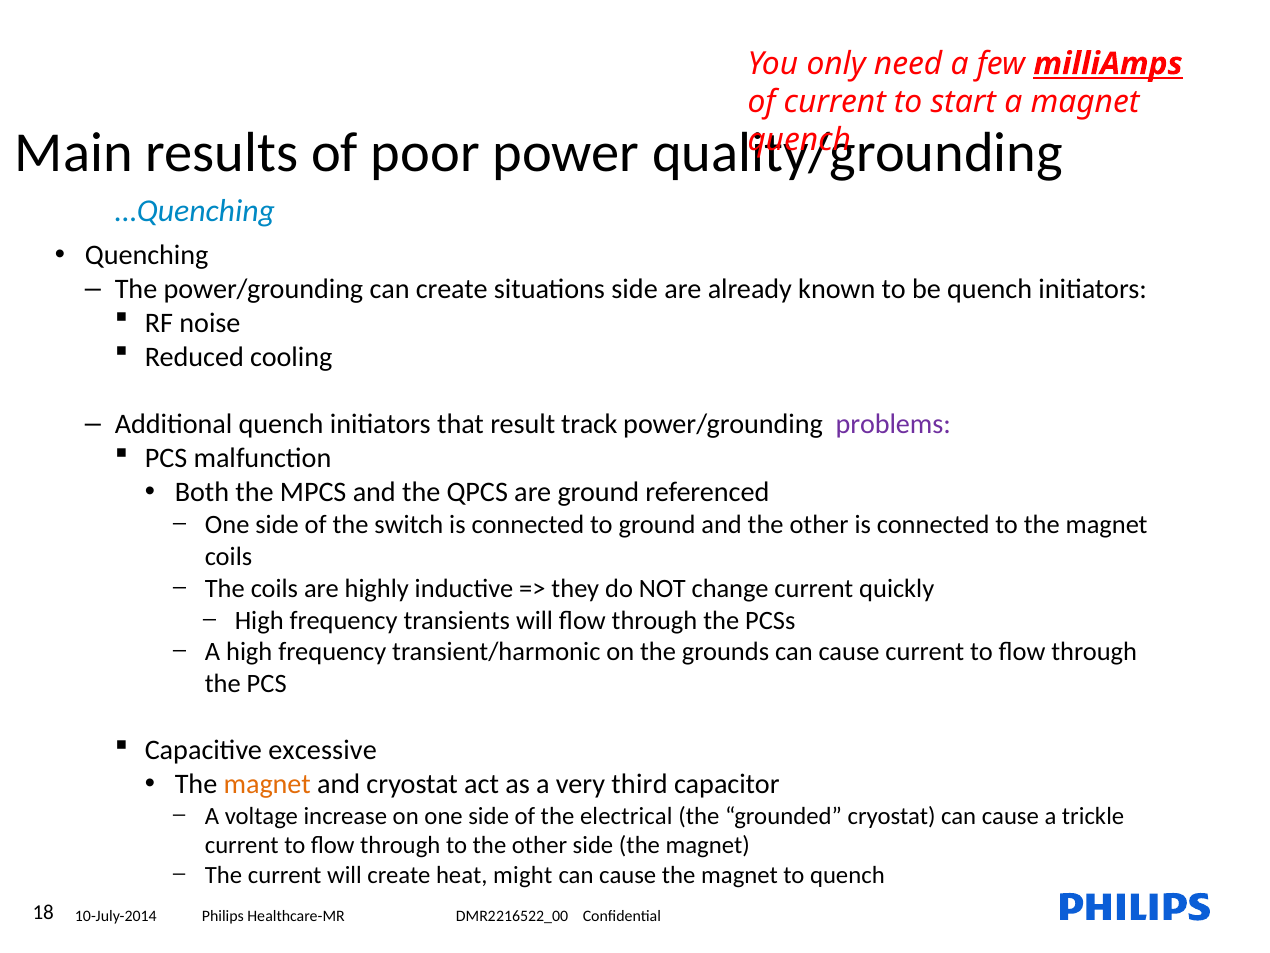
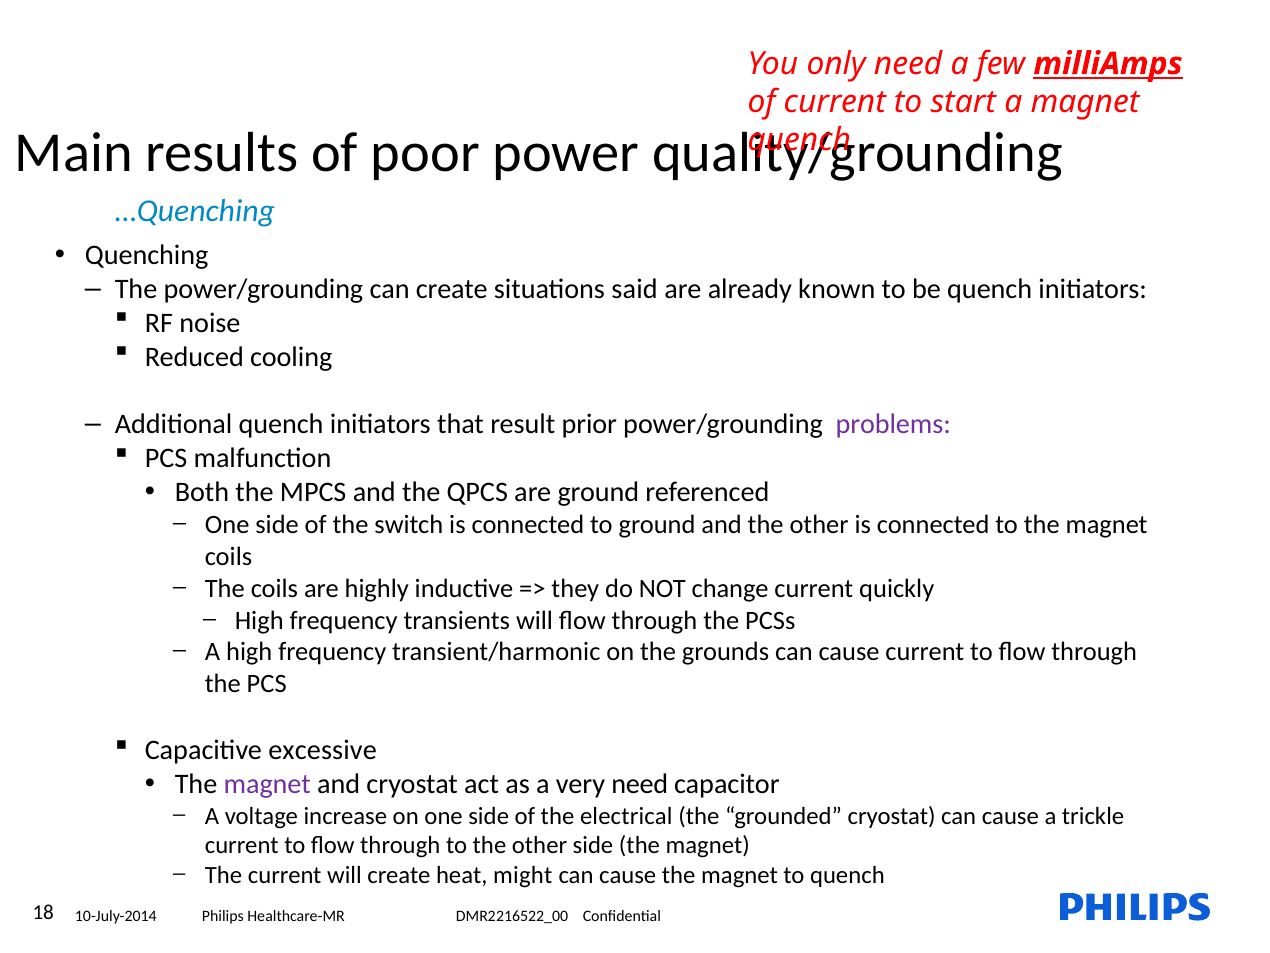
situations side: side -> said
track: track -> prior
magnet at (267, 784) colour: orange -> purple
very third: third -> need
